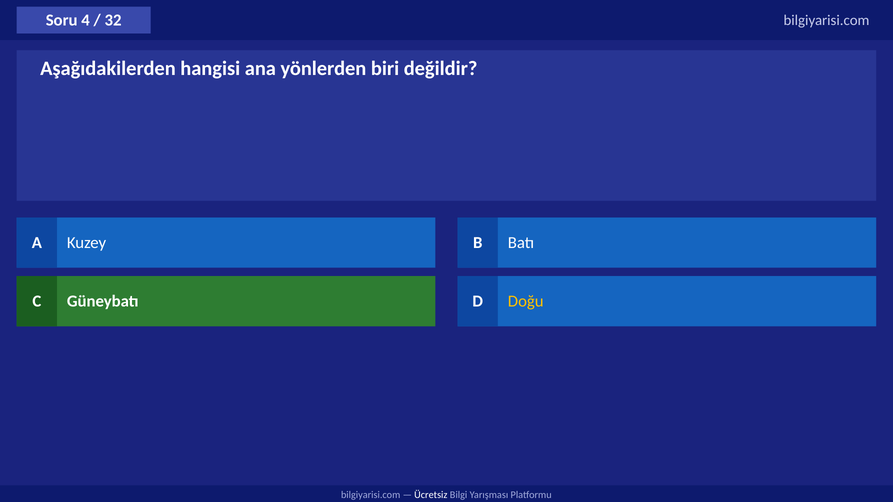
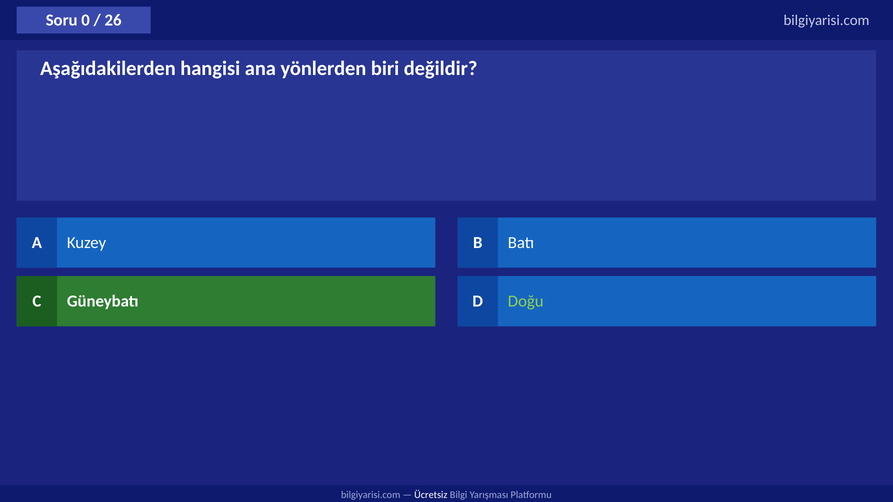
4: 4 -> 0
32: 32 -> 26
Doğu colour: yellow -> light green
